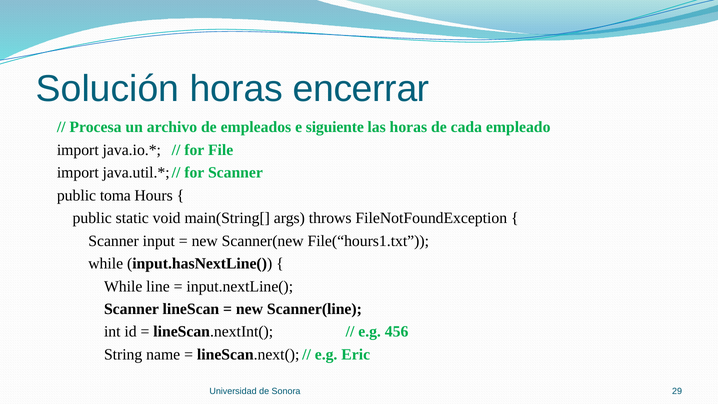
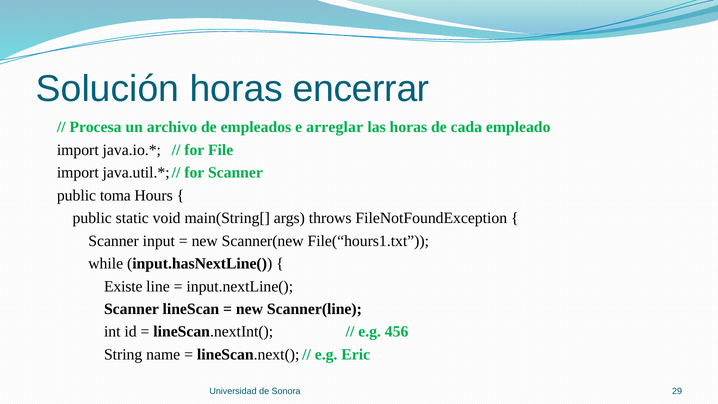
siguiente: siguiente -> arreglar
While at (123, 286): While -> Existe
